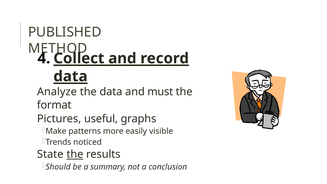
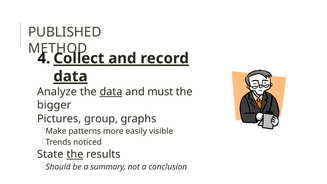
data at (111, 92) underline: none -> present
format: format -> bigger
useful: useful -> group
